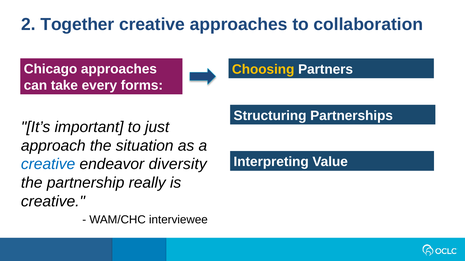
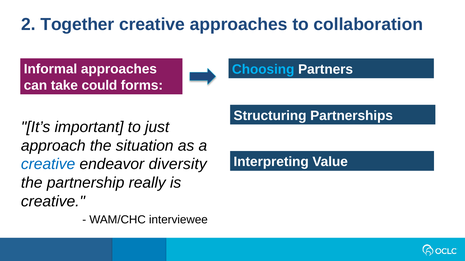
Chicago: Chicago -> Informal
Choosing colour: yellow -> light blue
every: every -> could
